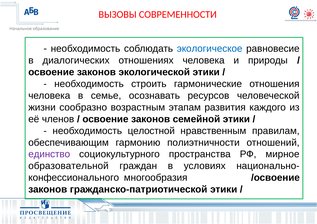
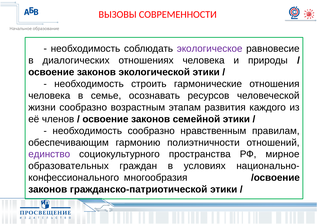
экологическое colour: blue -> purple
необходимость целостной: целостной -> сообразно
образовательной: образовательной -> образовательных
